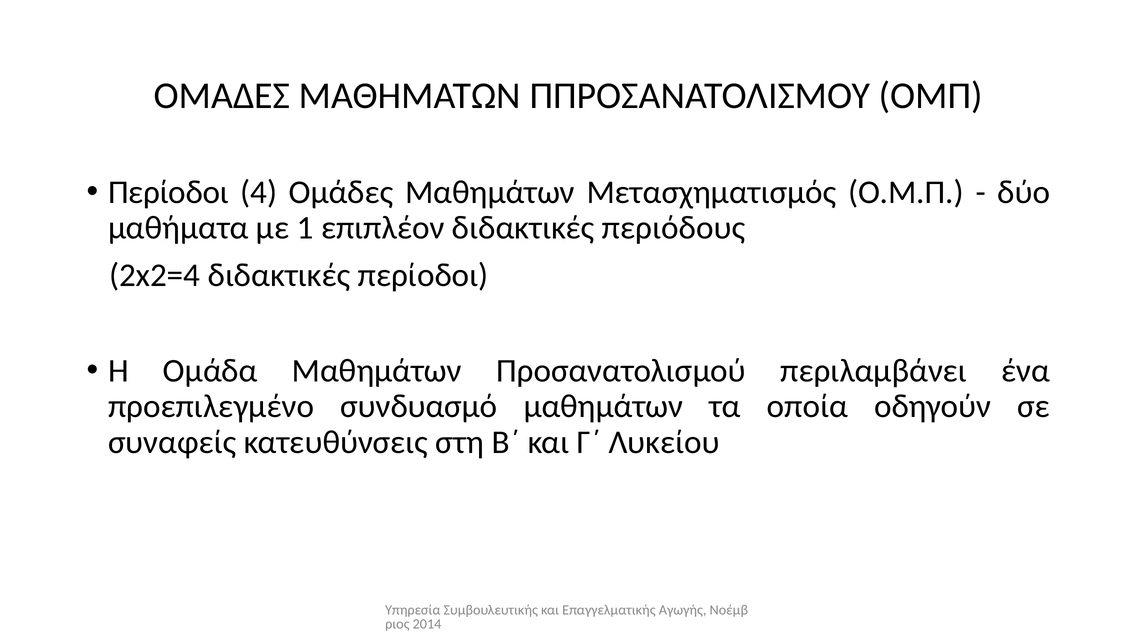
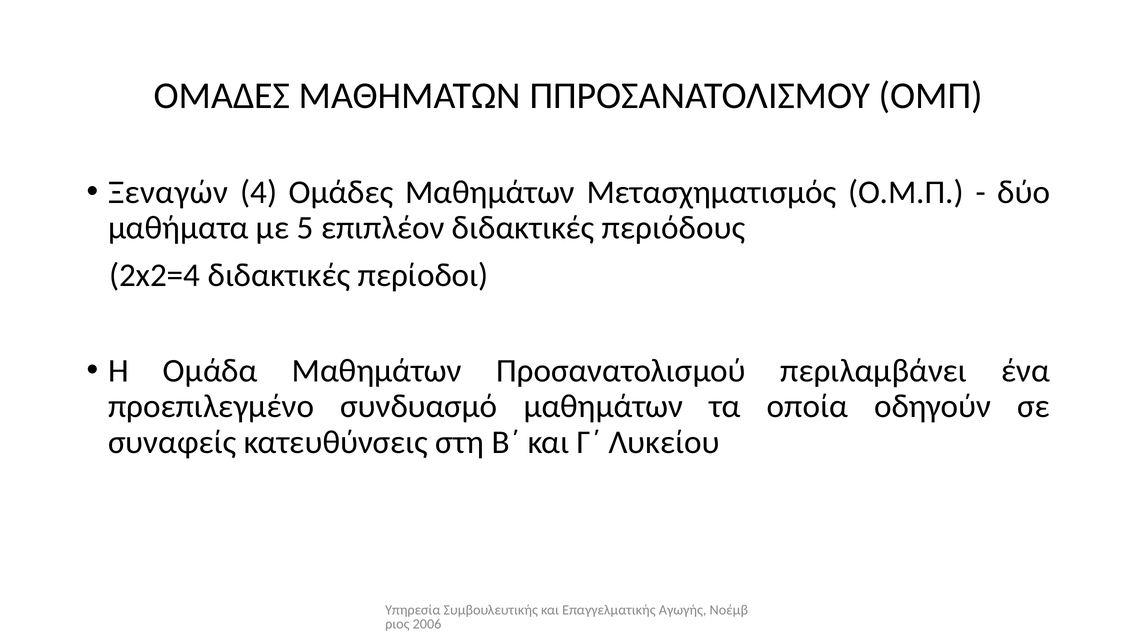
Περίοδοι at (168, 192): Περίοδοι -> Ξεναγών
1: 1 -> 5
2014: 2014 -> 2006
